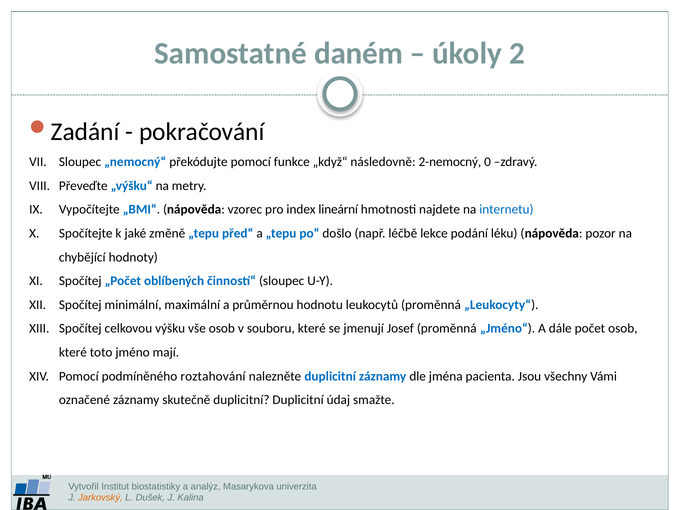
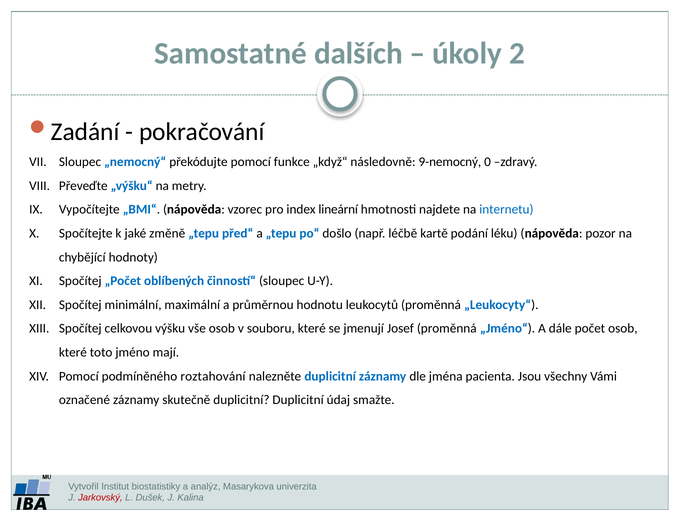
daném: daném -> dalších
2-nemocný: 2-nemocný -> 9-nemocný
lekce: lekce -> kartě
Jarkovský colour: orange -> red
